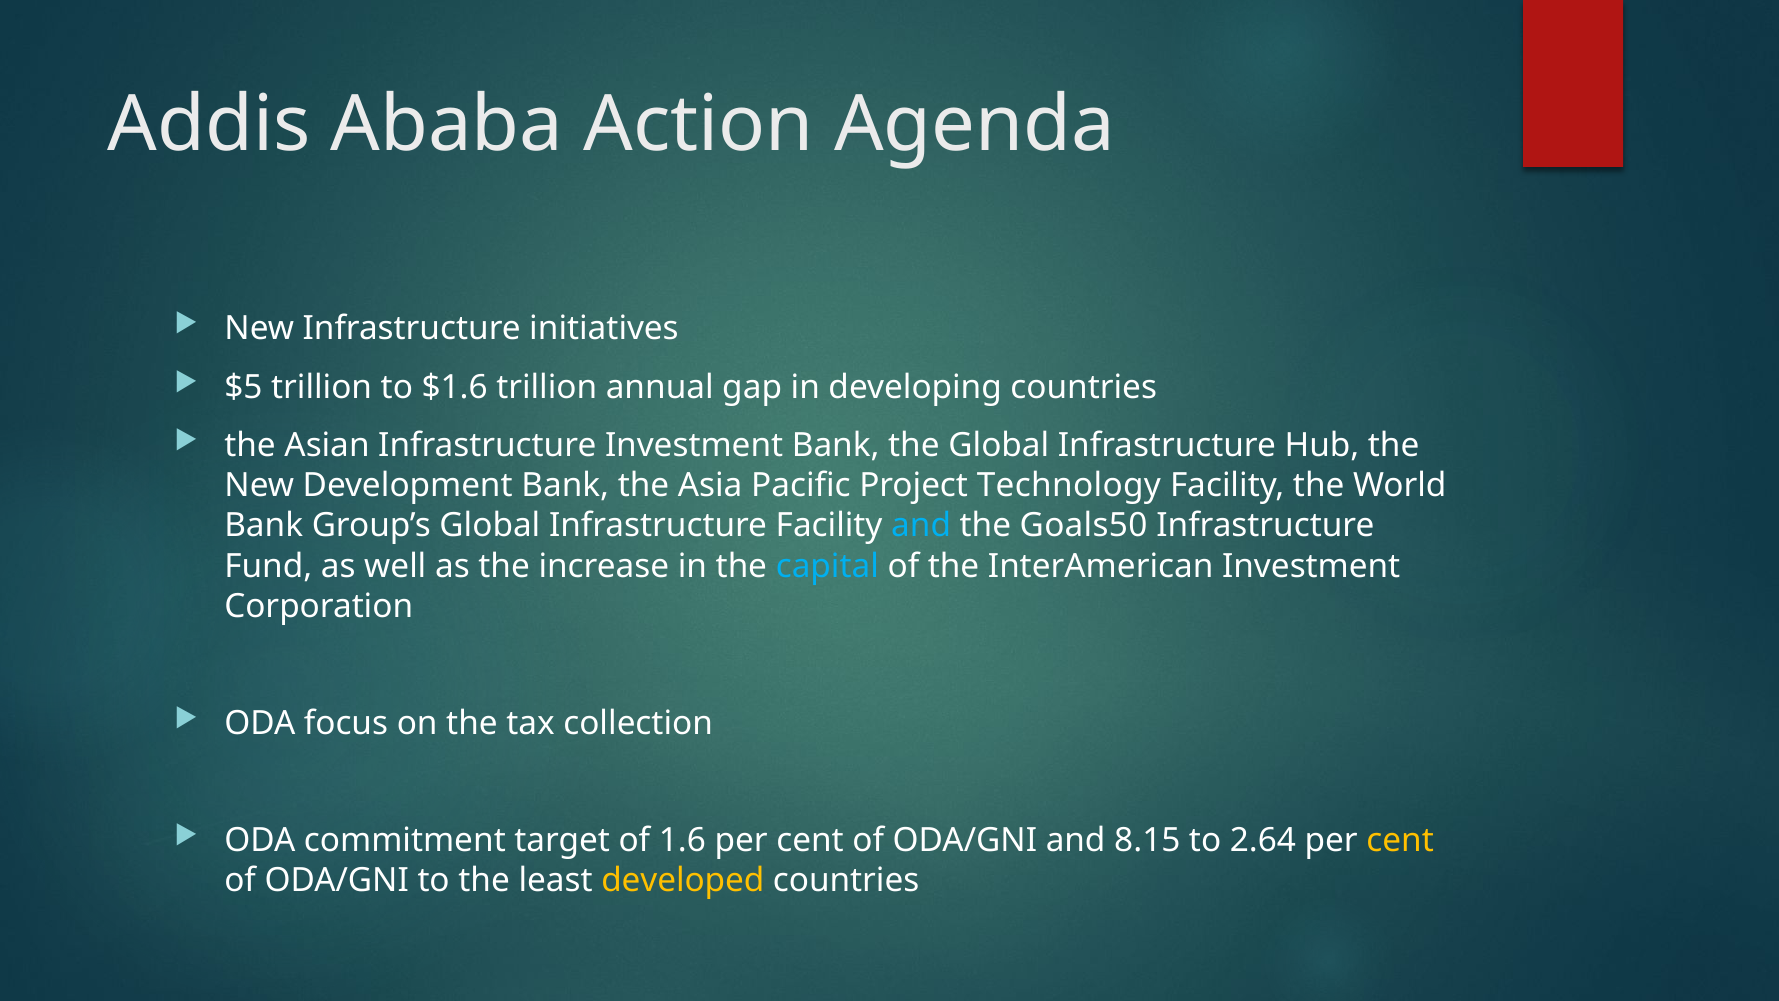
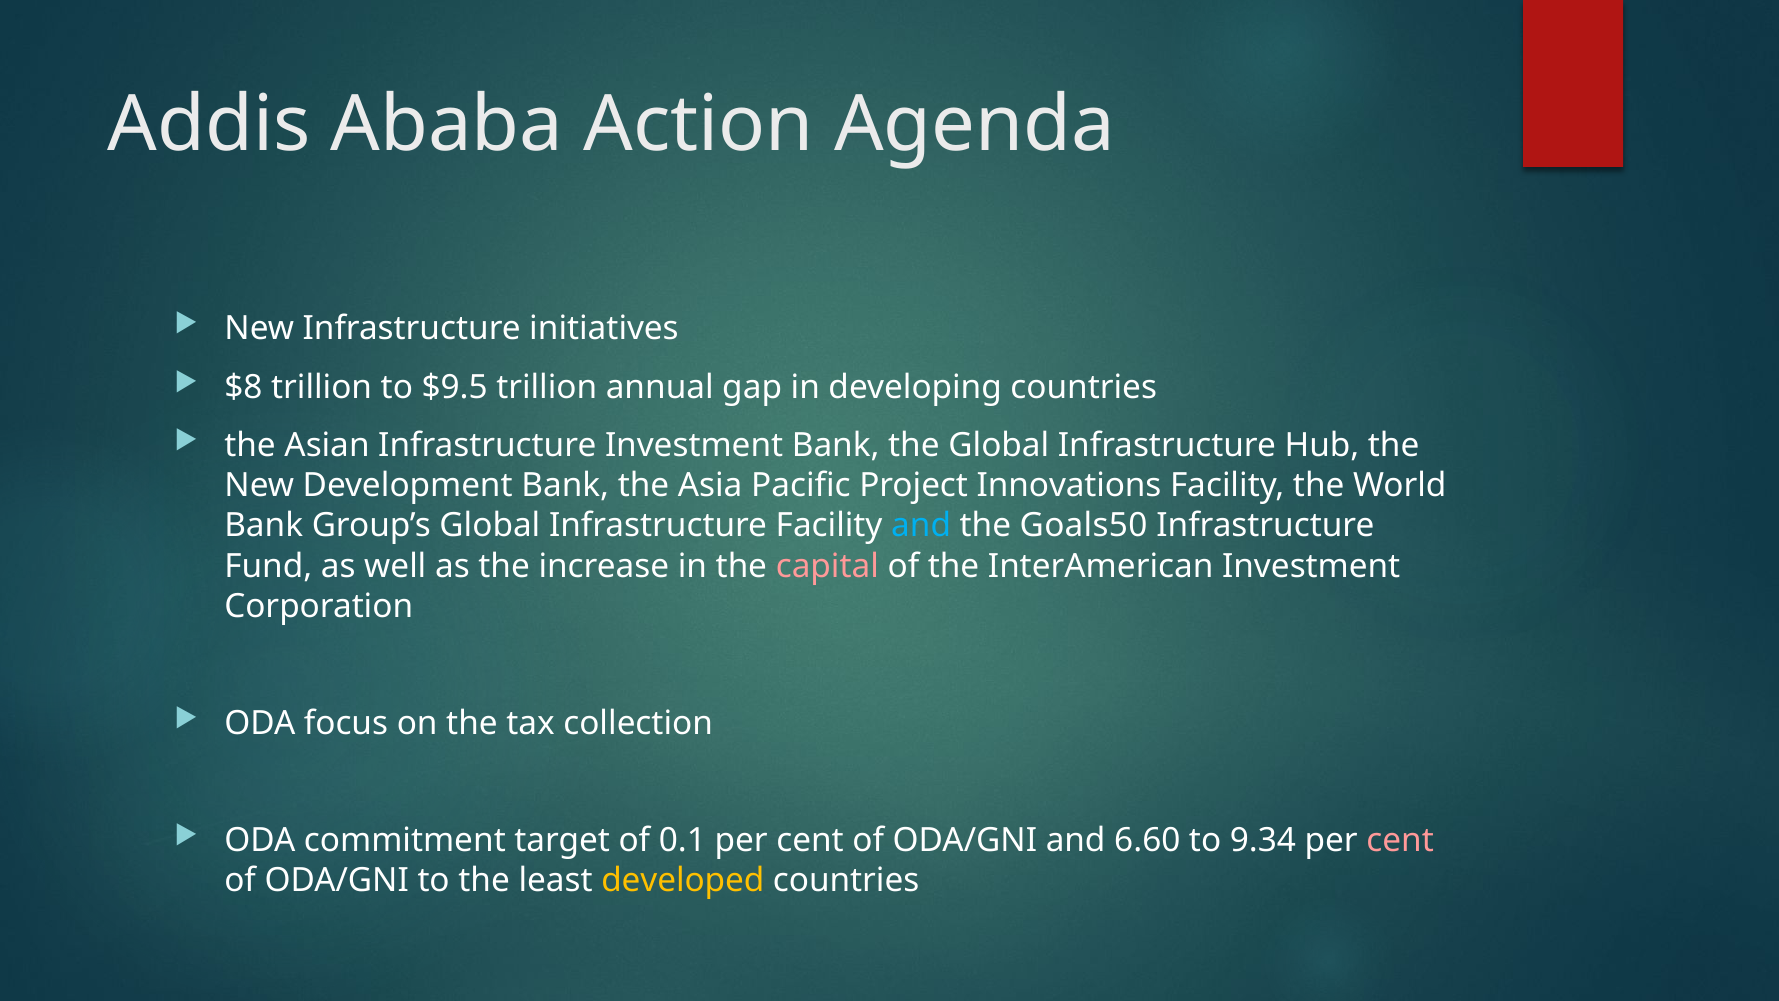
$5: $5 -> $8
$1.6: $1.6 -> $9.5
Technology: Technology -> Innovations
capital colour: light blue -> pink
1.6: 1.6 -> 0.1
8.15: 8.15 -> 6.60
2.64: 2.64 -> 9.34
cent at (1400, 840) colour: yellow -> pink
